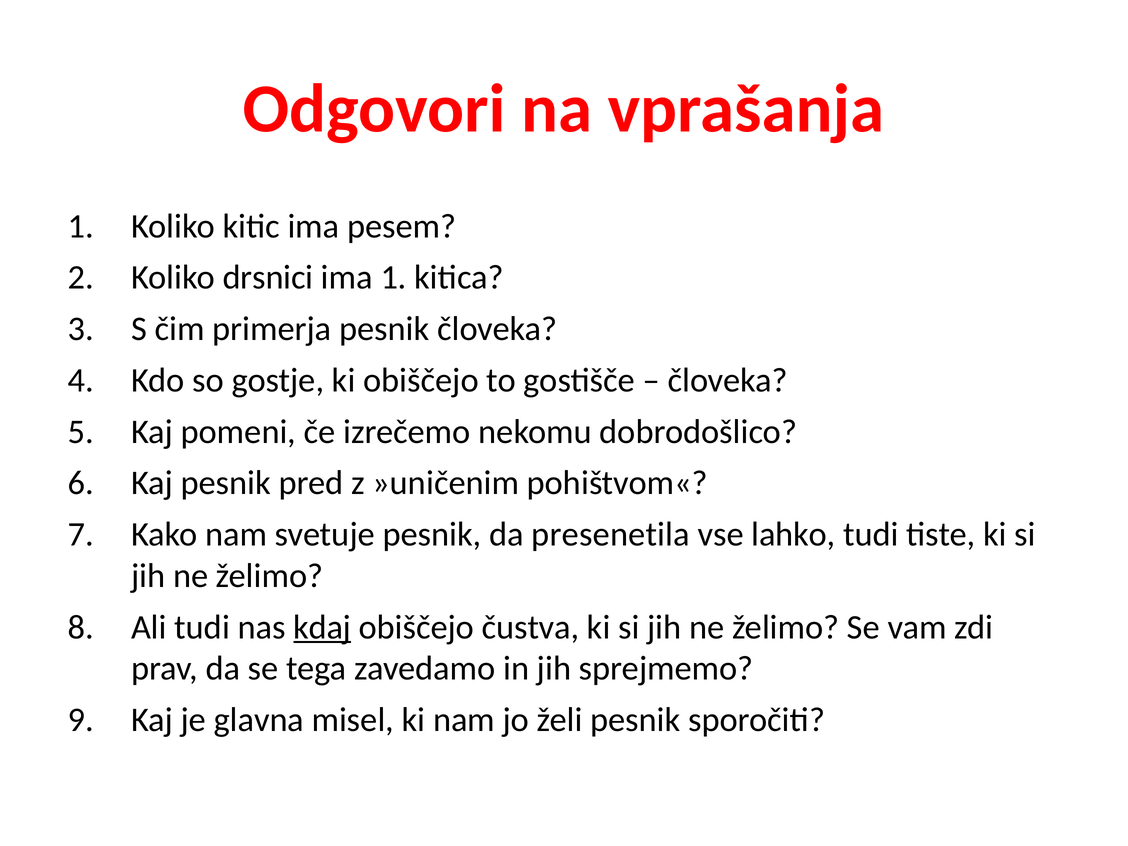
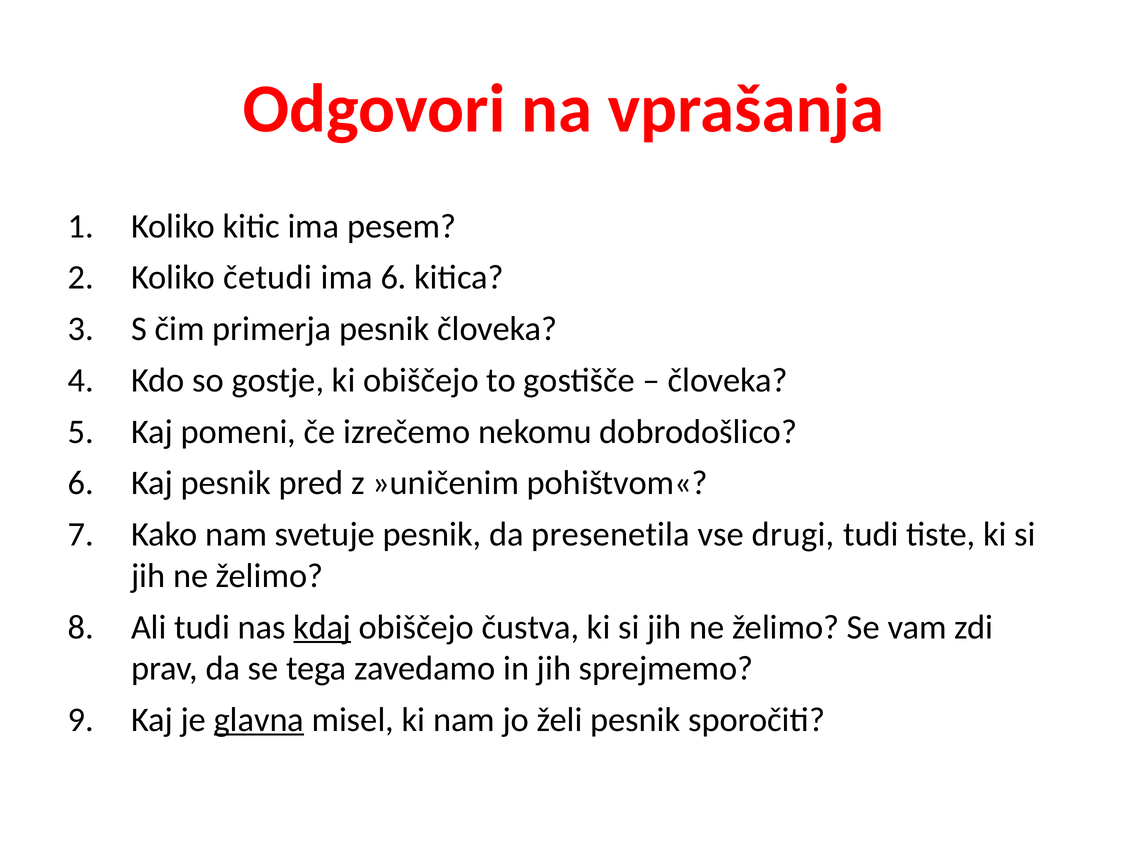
drsnici: drsnici -> četudi
ima 1: 1 -> 6
lahko: lahko -> drugi
glavna underline: none -> present
